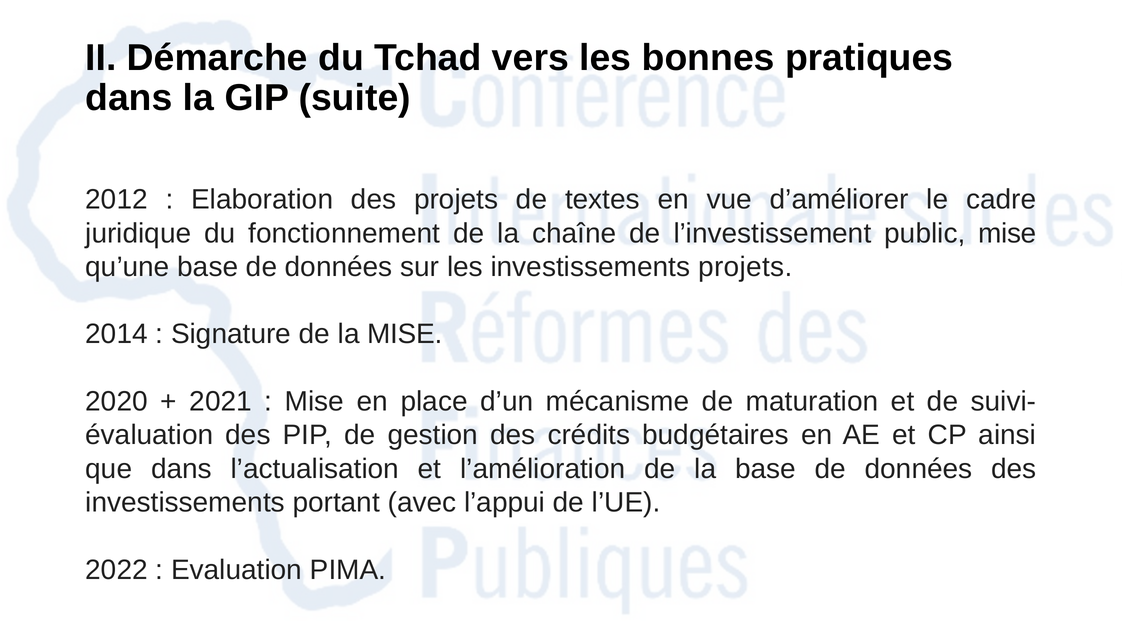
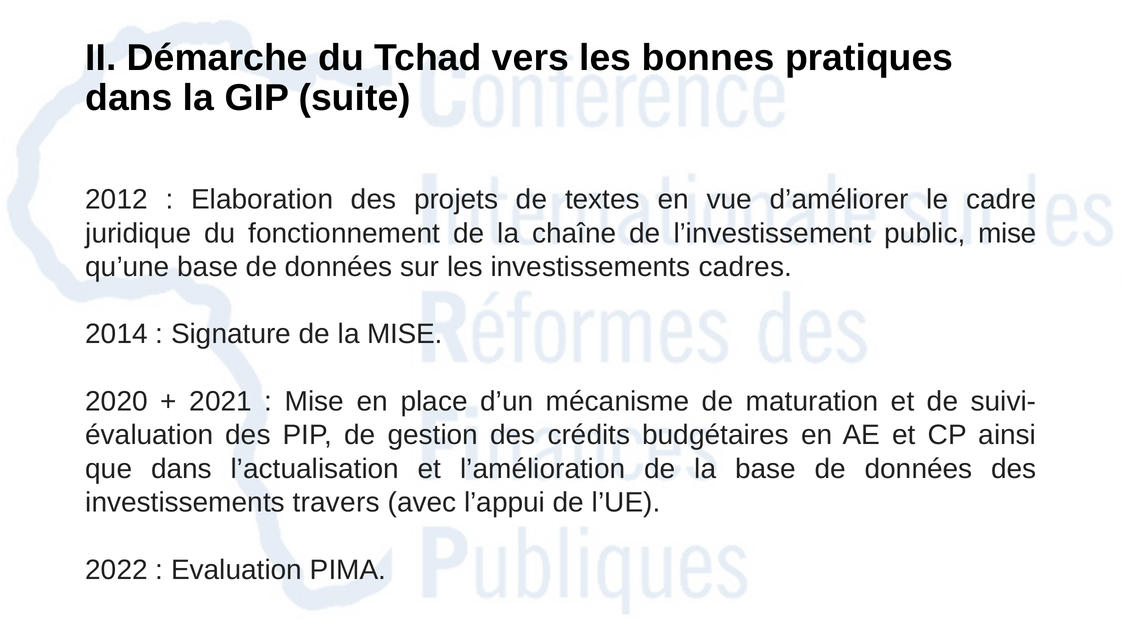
investissements projets: projets -> cadres
portant: portant -> travers
